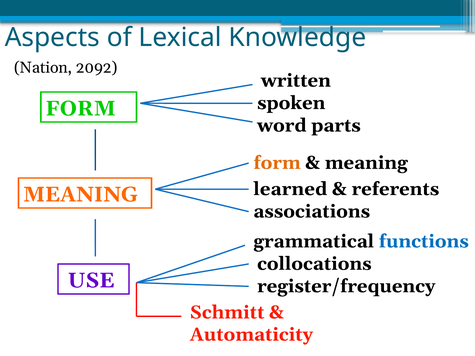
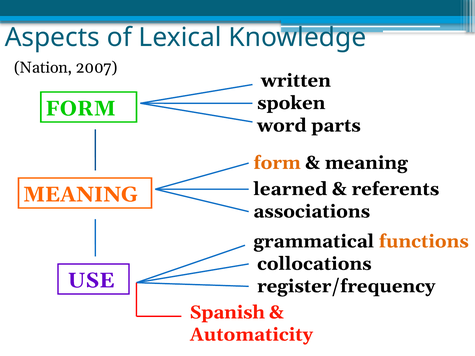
2092: 2092 -> 2007
functions colour: blue -> orange
Schmitt: Schmitt -> Spanish
